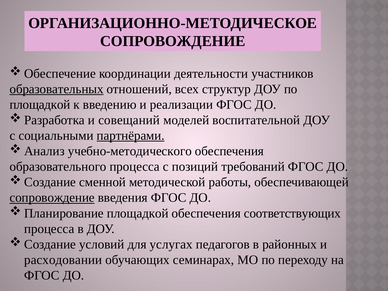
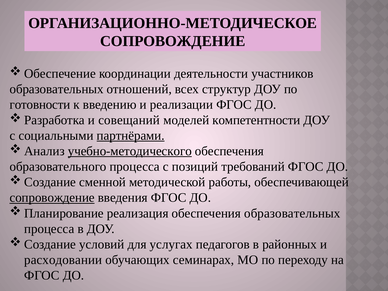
образовательных at (57, 89) underline: present -> none
площадкой at (40, 105): площадкой -> готовности
воспитательной: воспитательной -> компетентности
учебно-методического underline: none -> present
площадкой at (138, 213): площадкой -> реализация
обеспечения соответствующих: соответствующих -> образовательных
